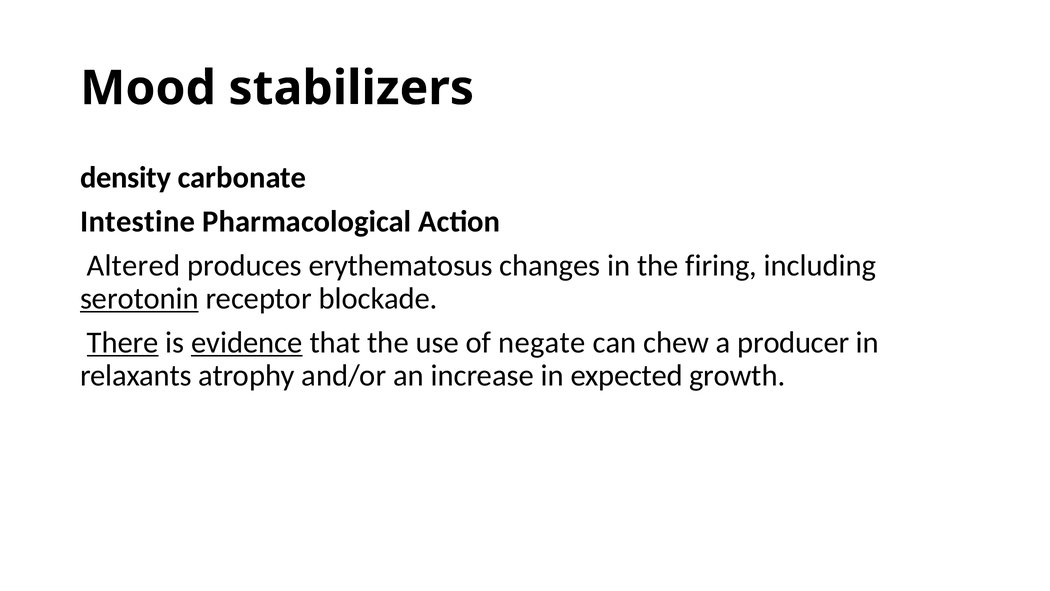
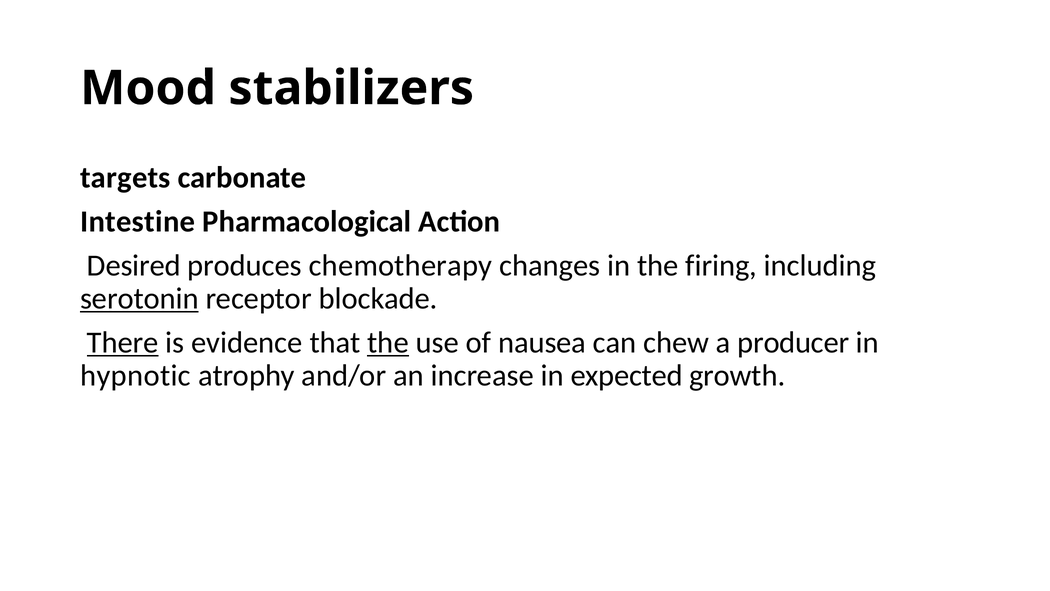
density: density -> targets
Altered: Altered -> Desired
erythematosus: erythematosus -> chemotherapy
evidence underline: present -> none
the at (388, 342) underline: none -> present
negate: negate -> nausea
relaxants: relaxants -> hypnotic
